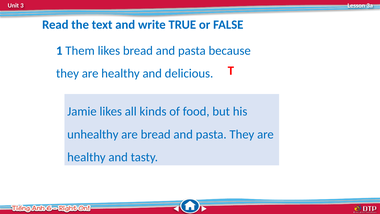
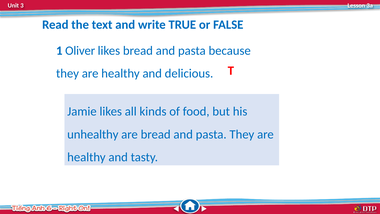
Them: Them -> Oliver
